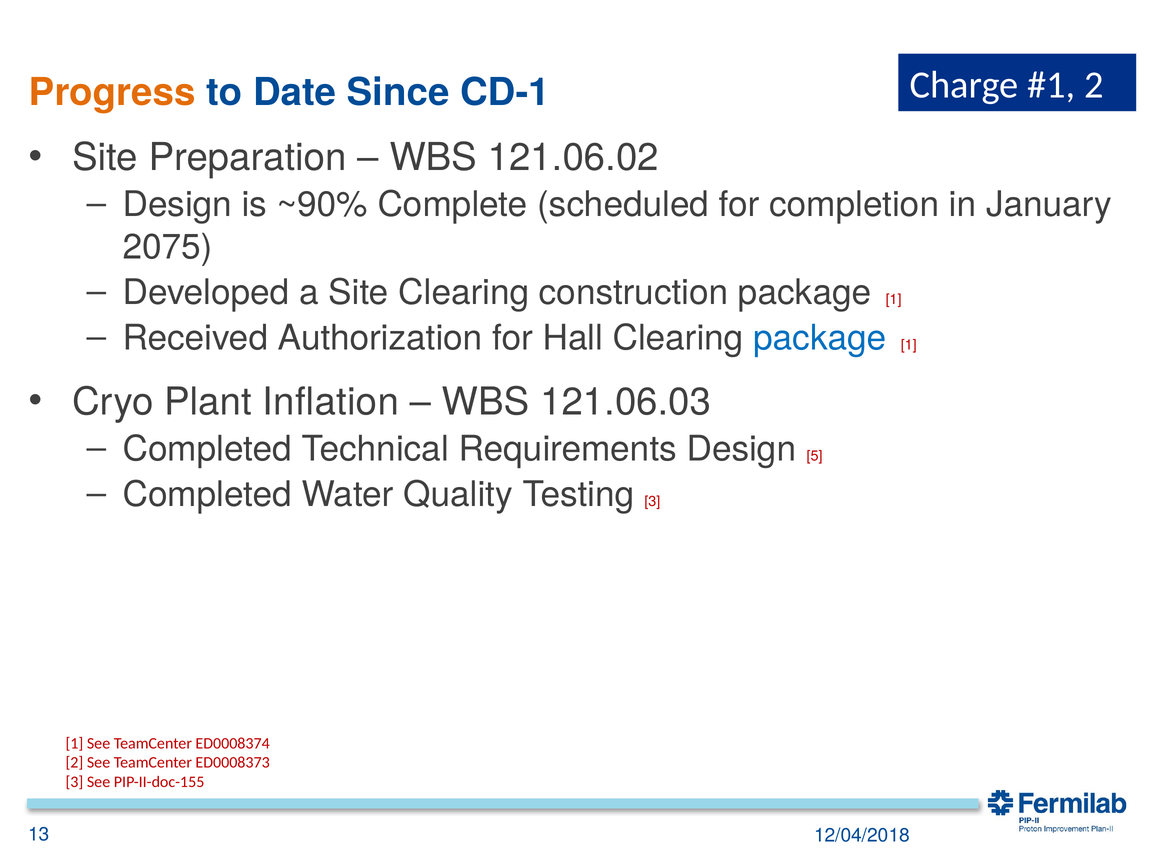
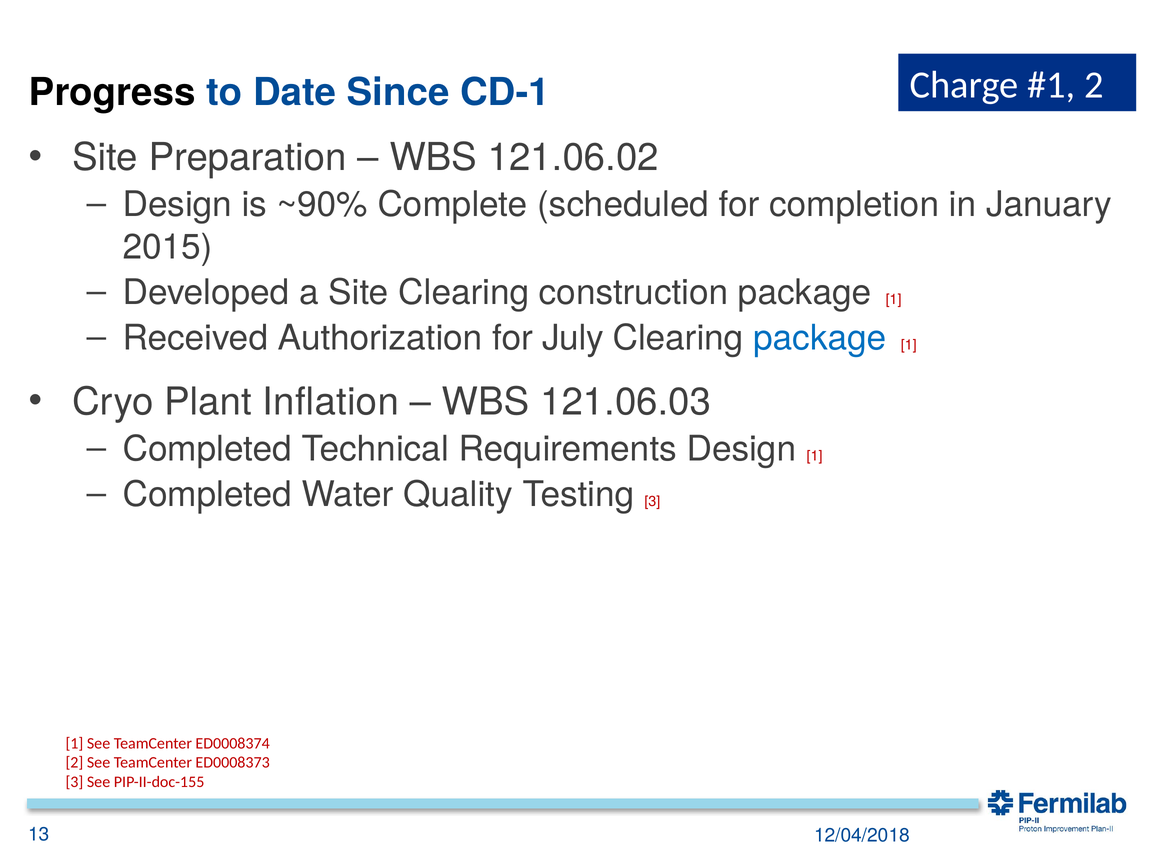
Progress colour: orange -> black
2075: 2075 -> 2015
Hall: Hall -> July
Design 5: 5 -> 1
